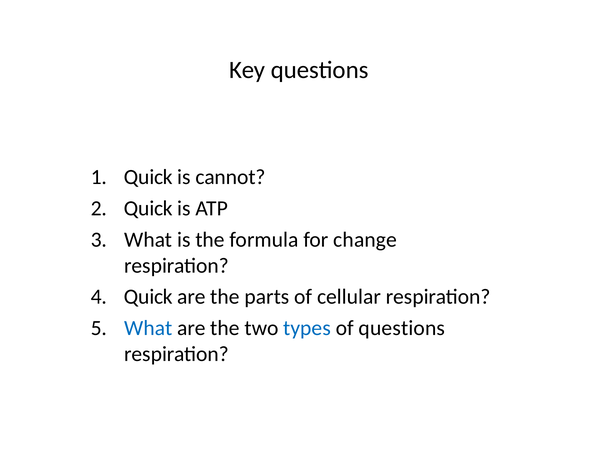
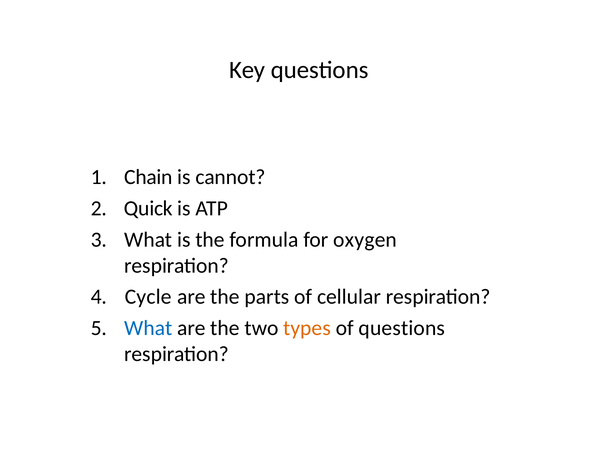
Quick at (148, 177): Quick -> Chain
change: change -> oxygen
Quick at (148, 296): Quick -> Cycle
types colour: blue -> orange
